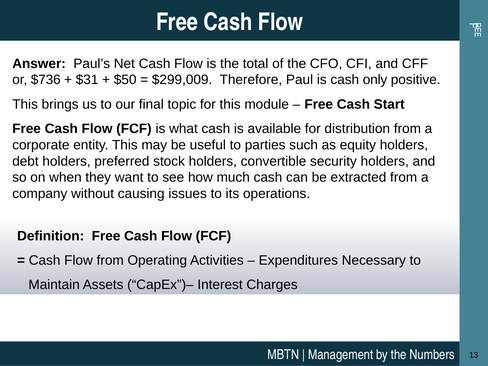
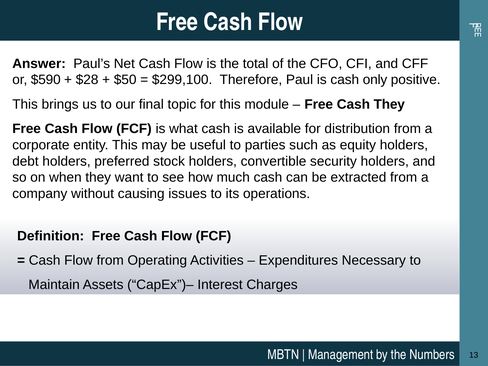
$736: $736 -> $590
$31: $31 -> $28
$299,009: $299,009 -> $299,100
Cash Start: Start -> They
